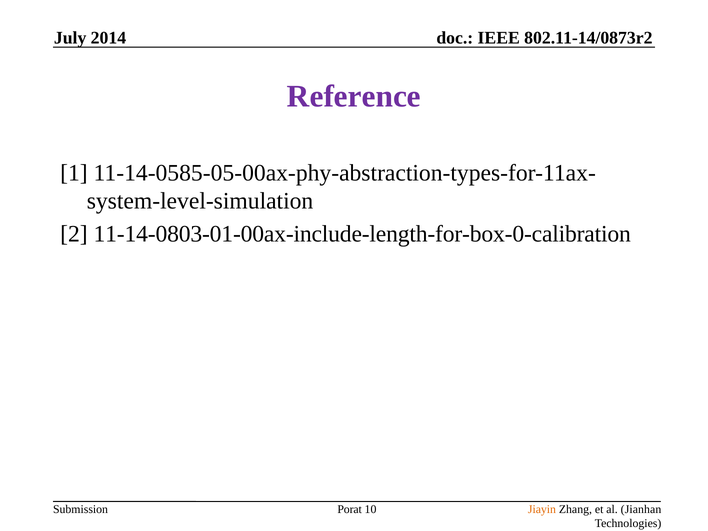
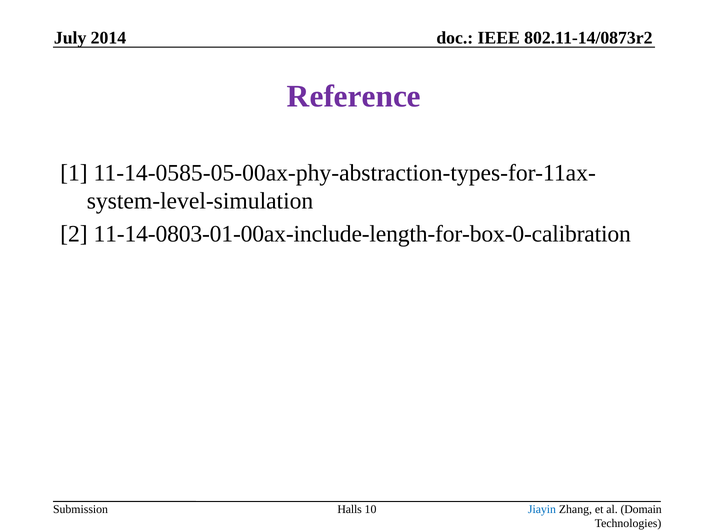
Porat: Porat -> Halls
Jiayin colour: orange -> blue
Jianhan: Jianhan -> Domain
